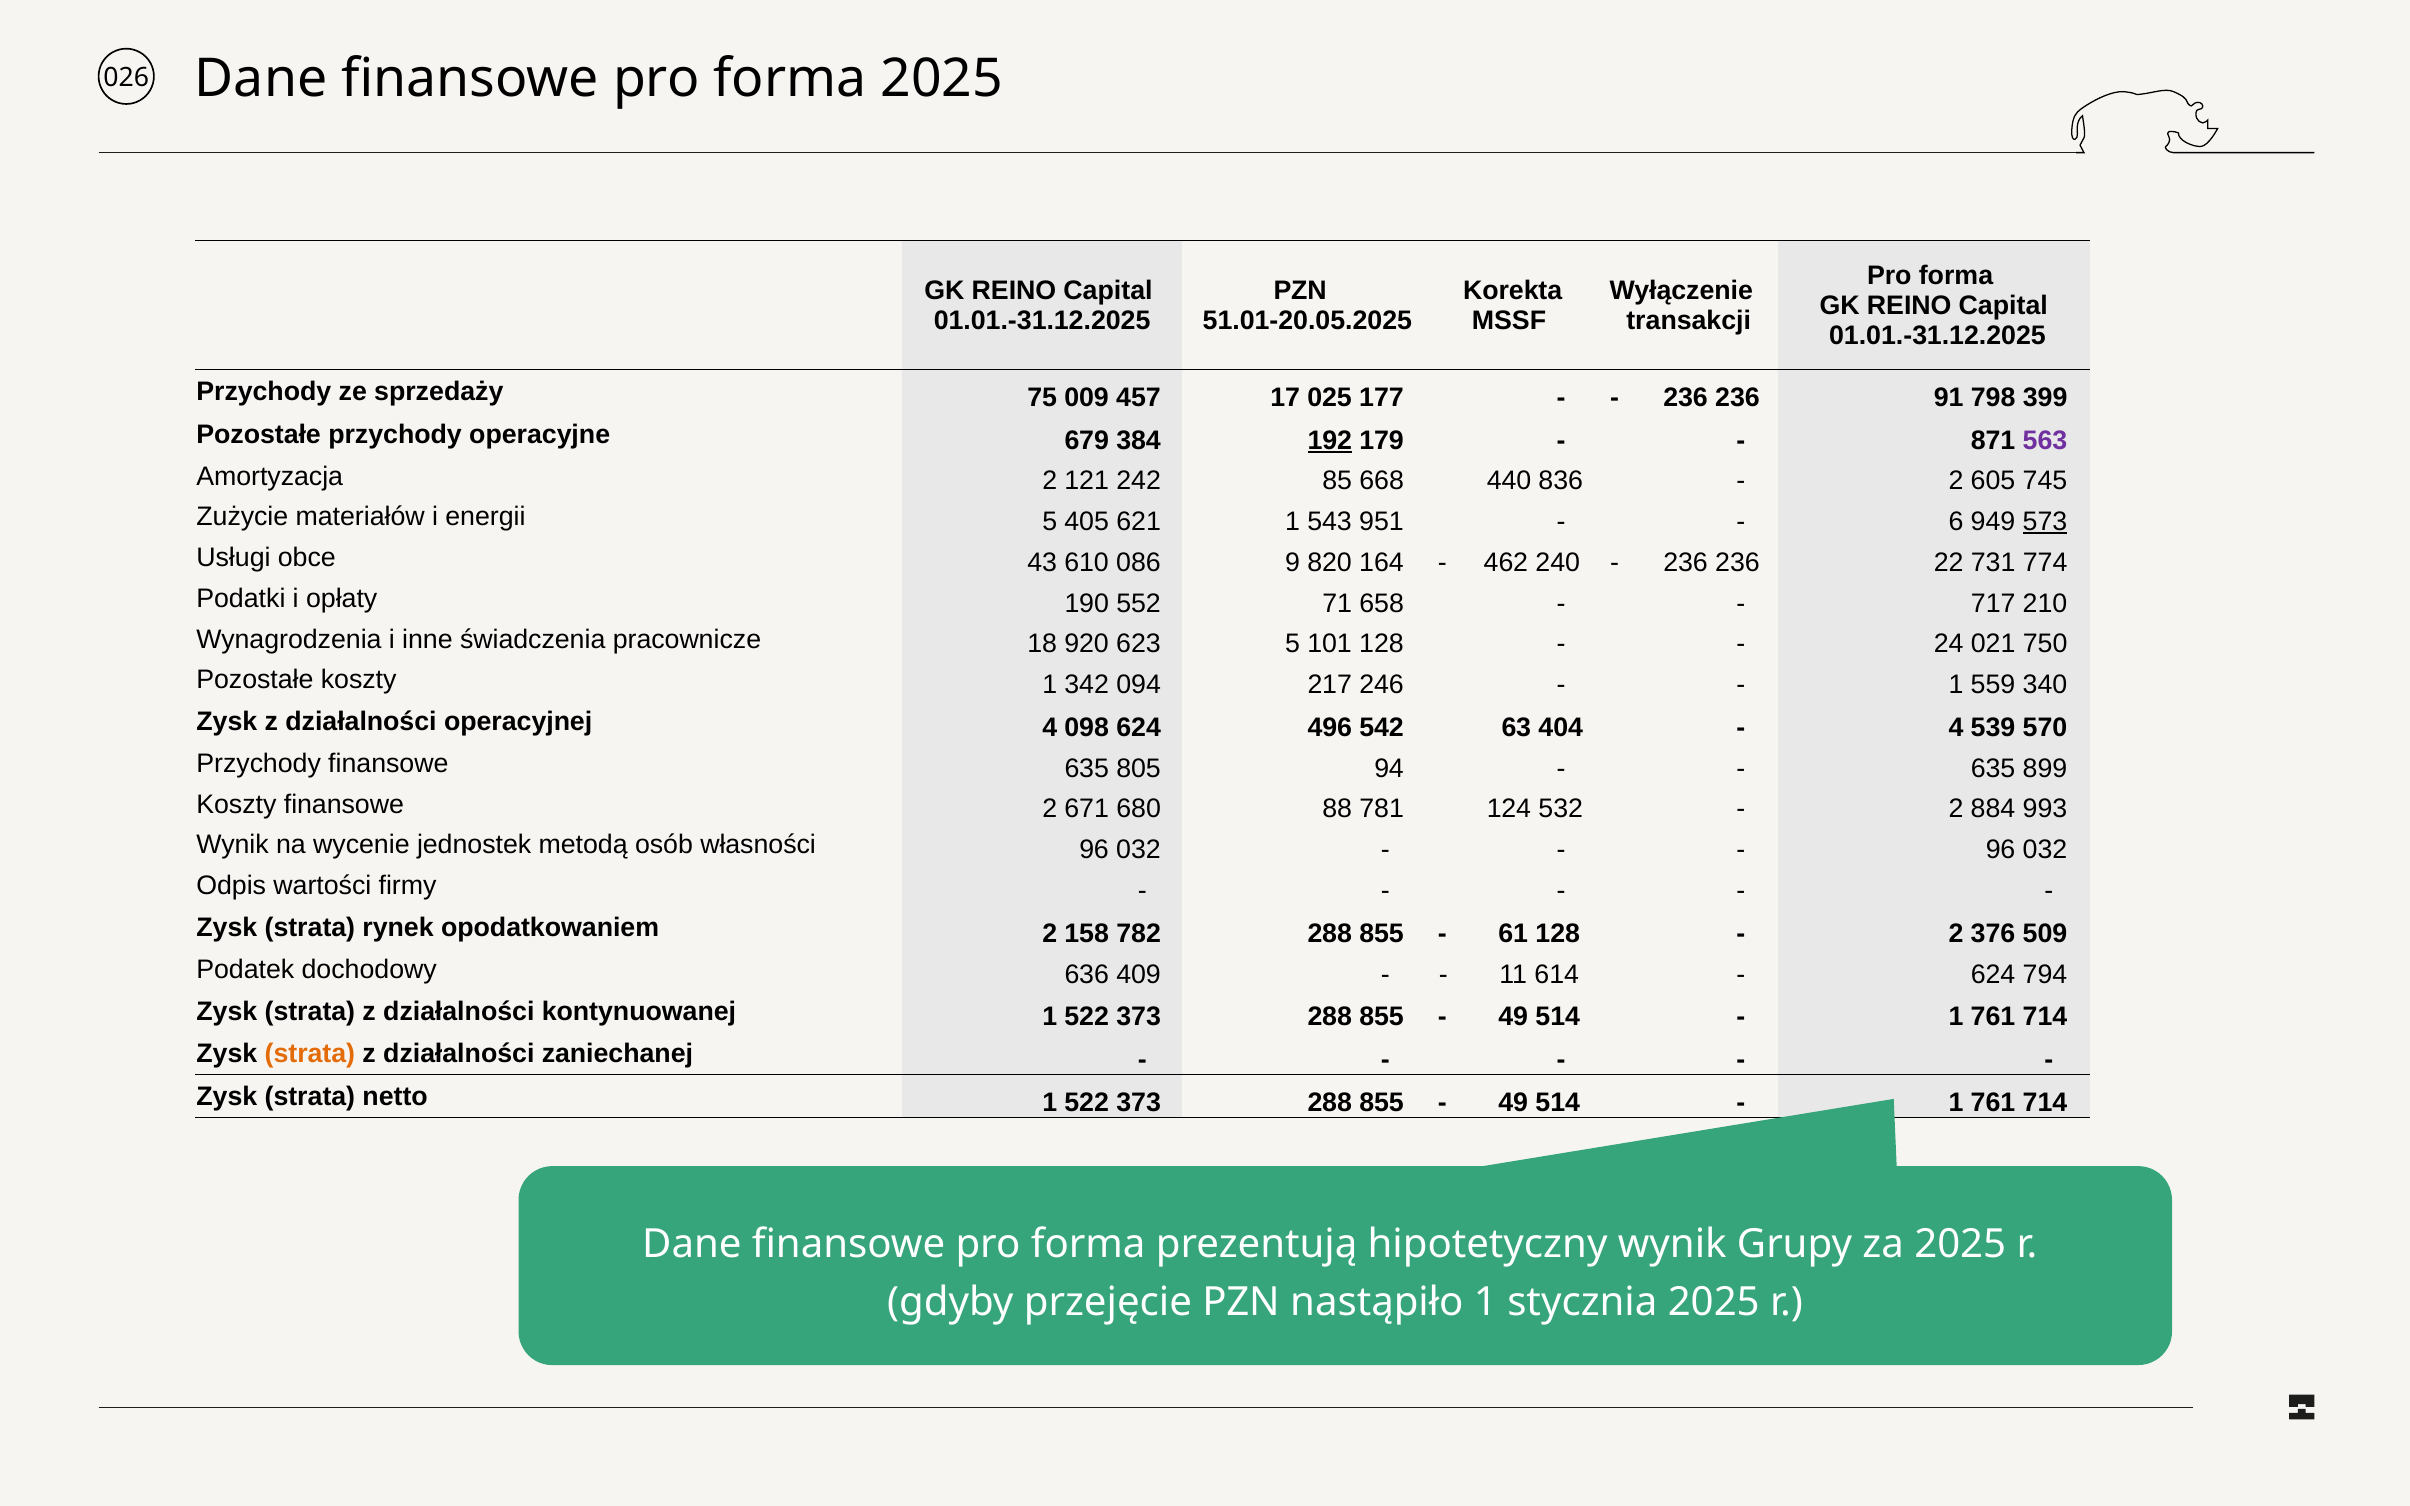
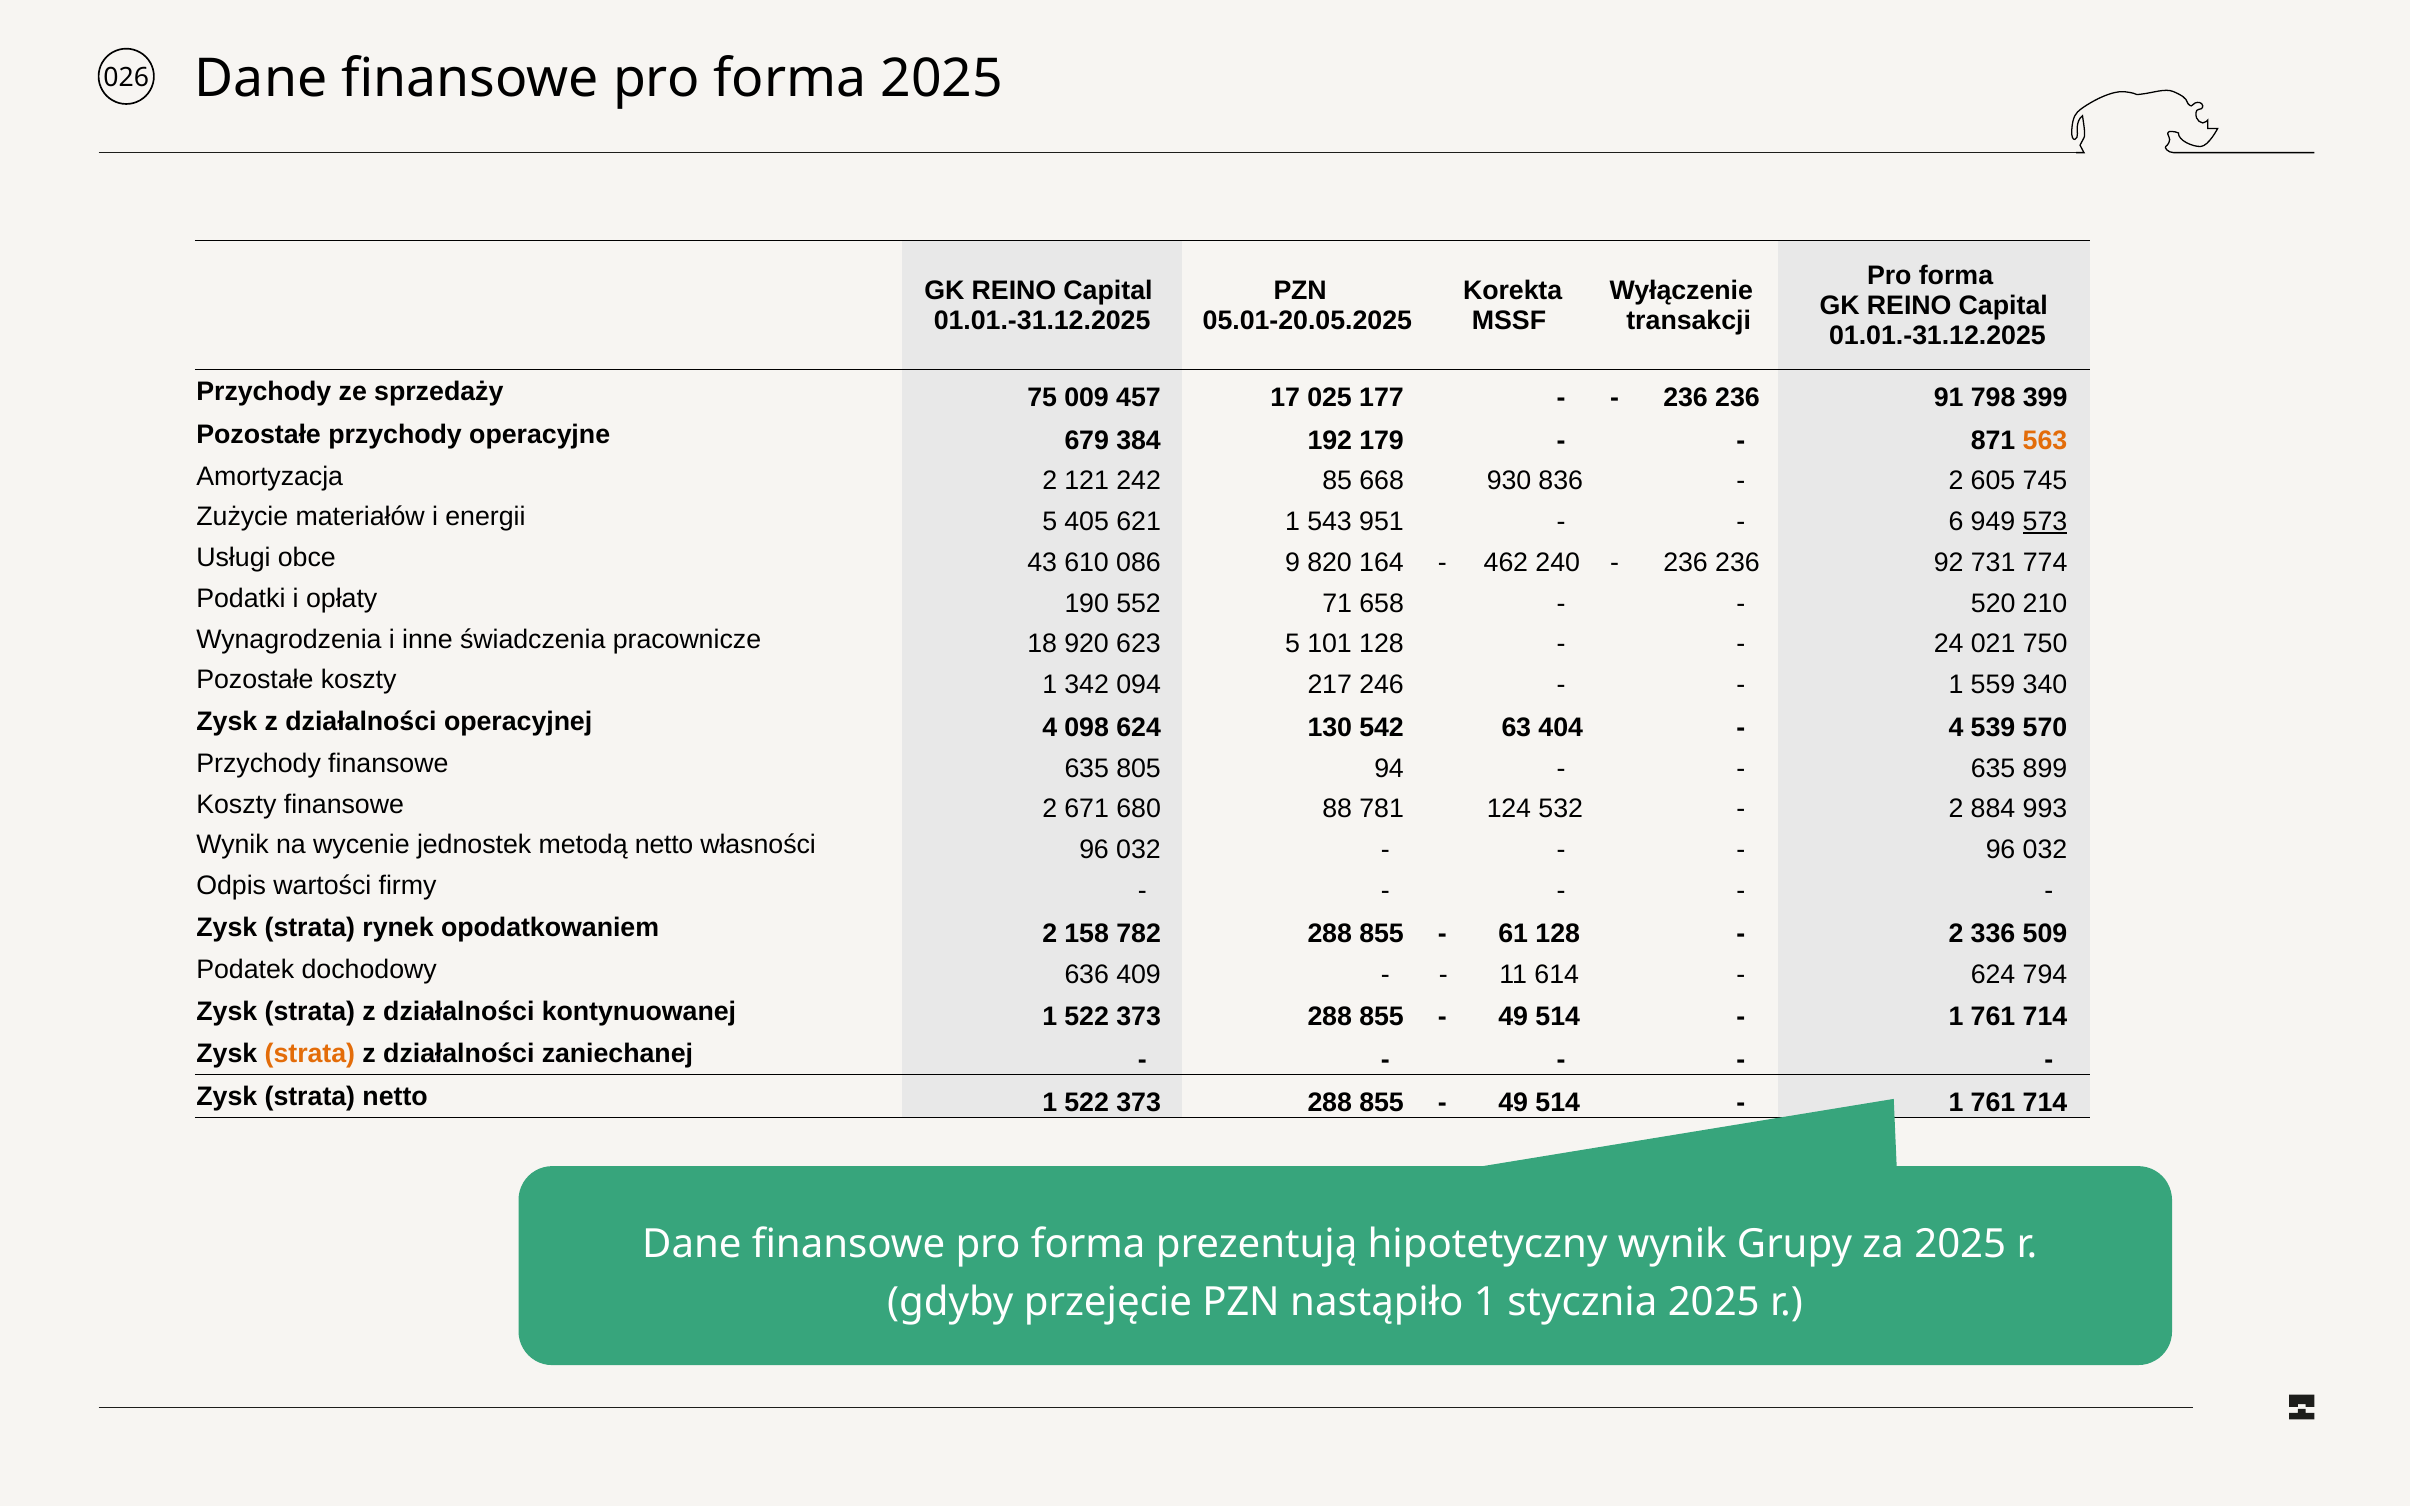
51.01-20.05.2025: 51.01-20.05.2025 -> 05.01-20.05.2025
192 underline: present -> none
563 colour: purple -> orange
440: 440 -> 930
22: 22 -> 92
717: 717 -> 520
496: 496 -> 130
metodą osób: osób -> netto
376: 376 -> 336
